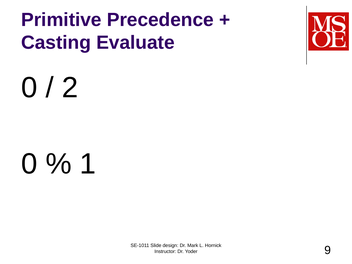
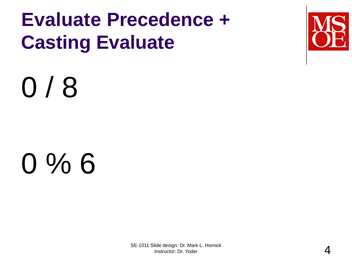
Primitive at (61, 20): Primitive -> Evaluate
2: 2 -> 8
1: 1 -> 6
9: 9 -> 4
